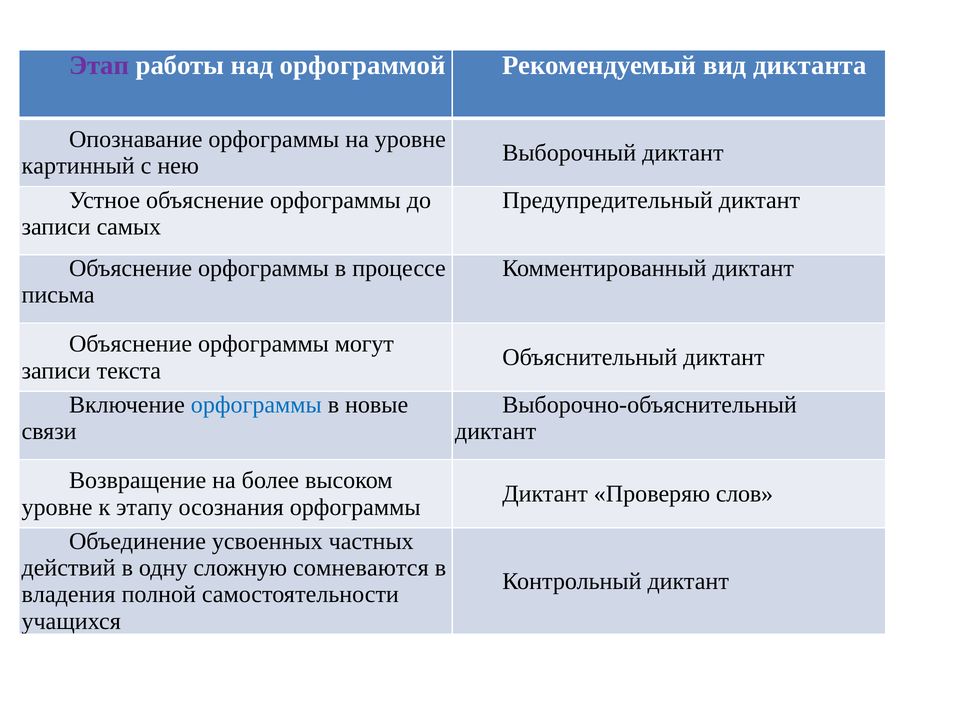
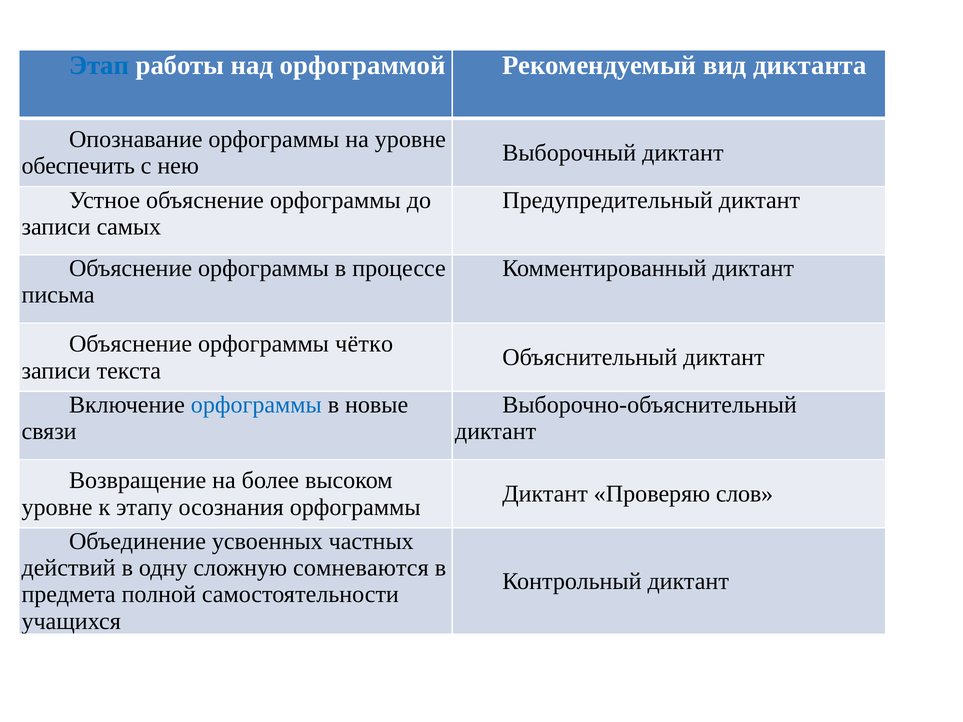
Этап colour: purple -> blue
картинный: картинный -> обеспечить
могут: могут -> чётко
владения: владения -> предмета
